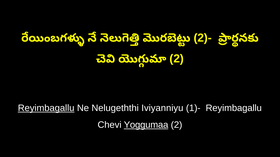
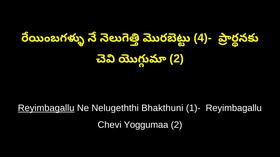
2)-: 2)- -> 4)-
Iviyanniyu: Iviyanniyu -> Bhakthuni
Yoggumaa underline: present -> none
